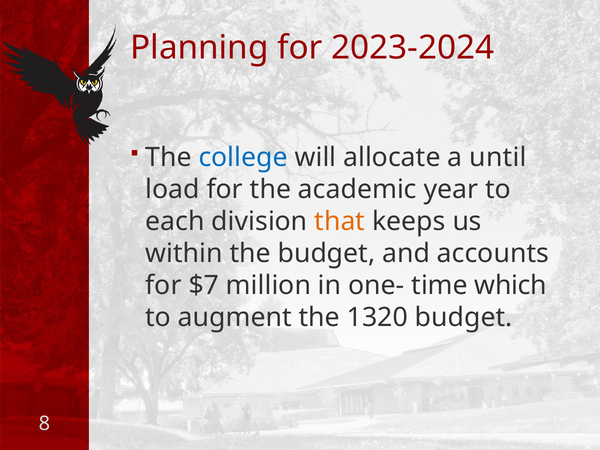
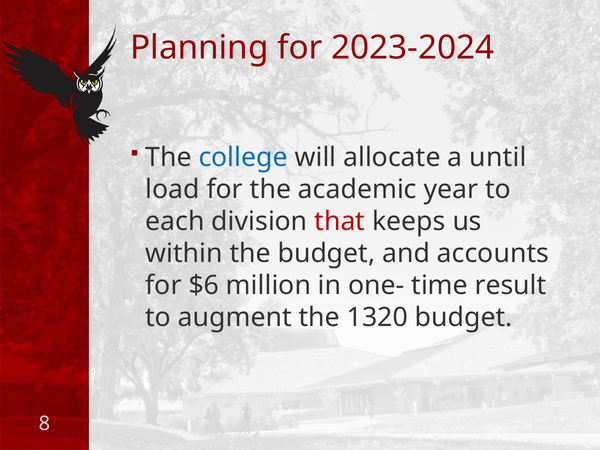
that colour: orange -> red
$7: $7 -> $6
which: which -> result
